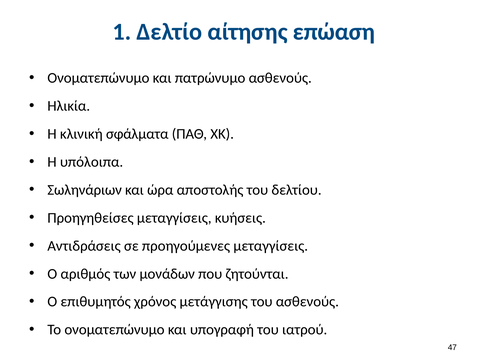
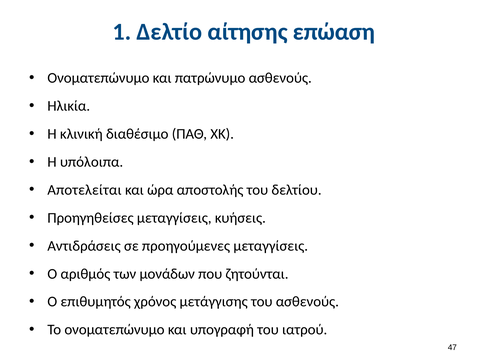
σφάλματα: σφάλματα -> διαθέσιμο
Σωληνάριων: Σωληνάριων -> Αποτελείται
